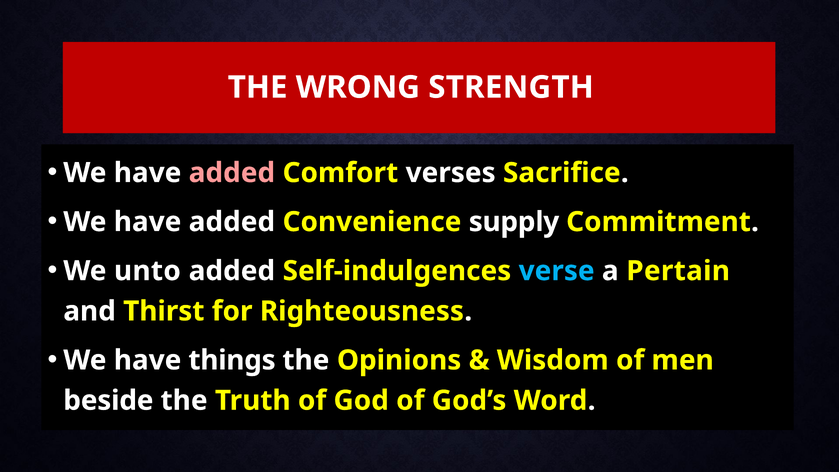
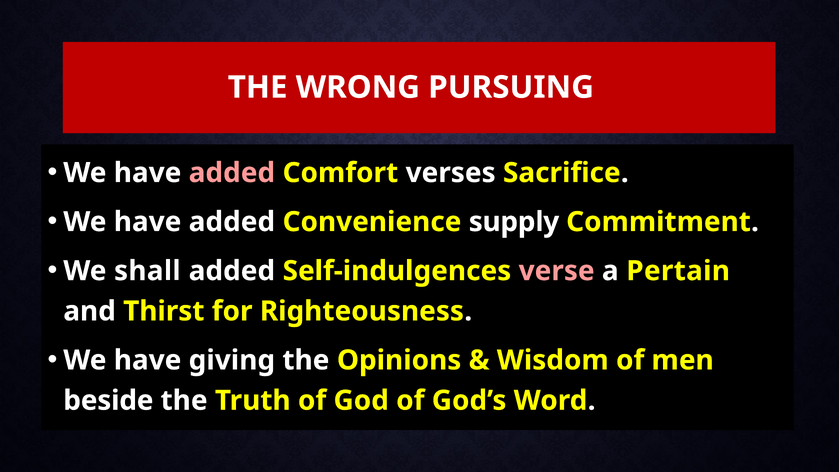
STRENGTH: STRENGTH -> PURSUING
unto: unto -> shall
verse colour: light blue -> pink
things: things -> giving
